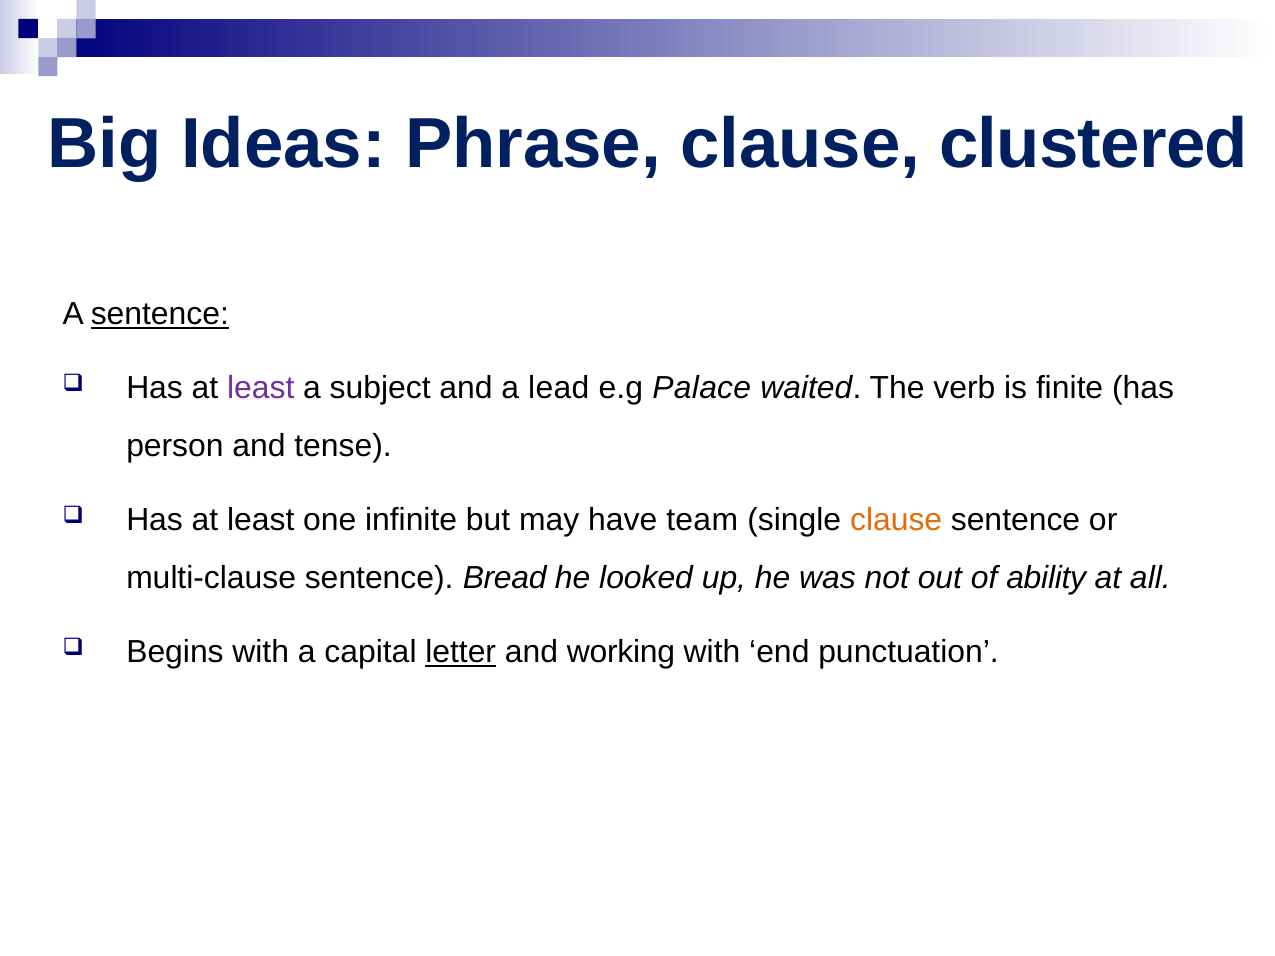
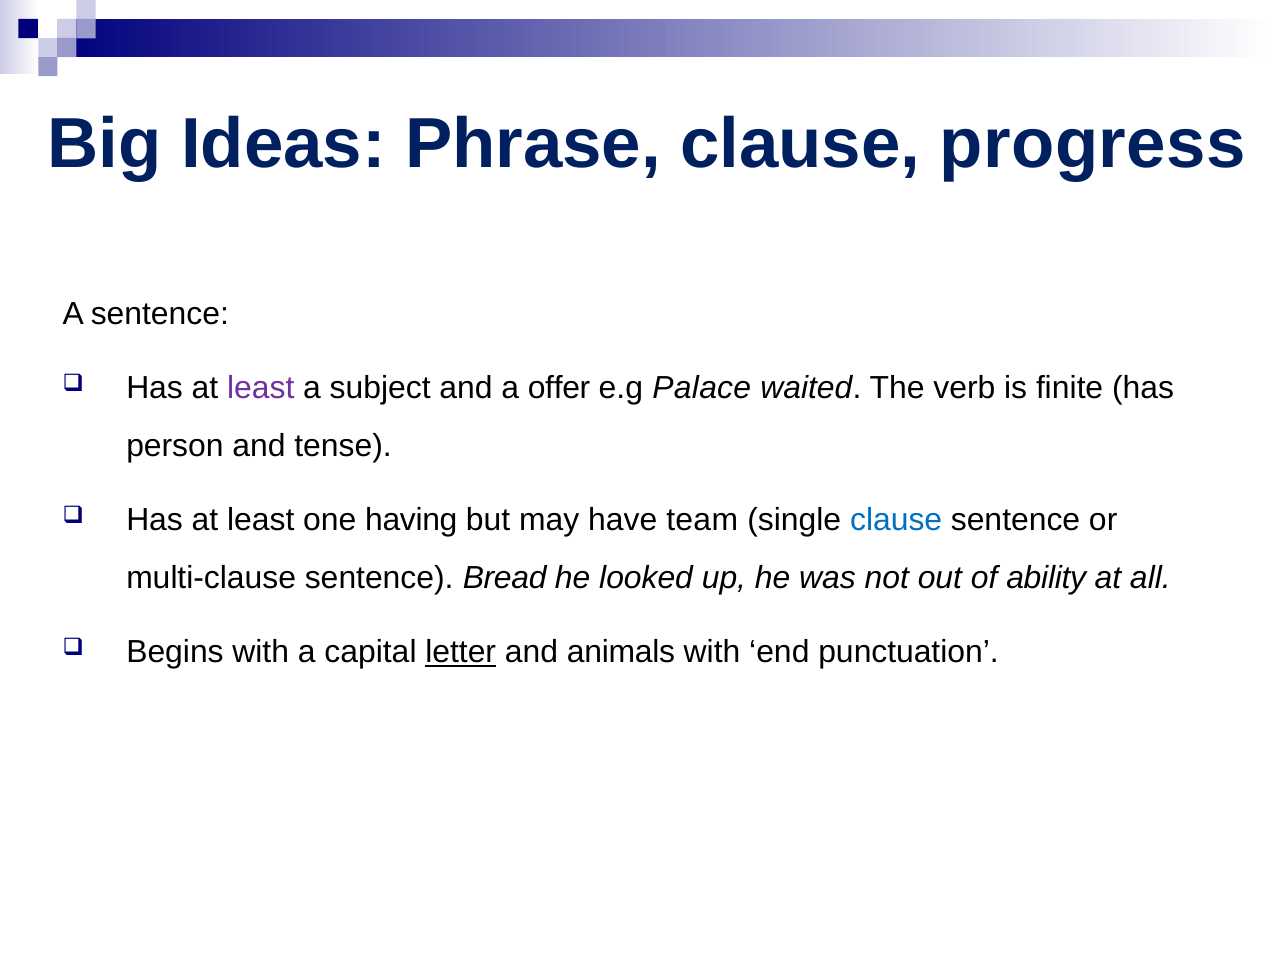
clustered: clustered -> progress
sentence at (160, 314) underline: present -> none
lead: lead -> offer
infinite: infinite -> having
clause at (896, 520) colour: orange -> blue
working: working -> animals
